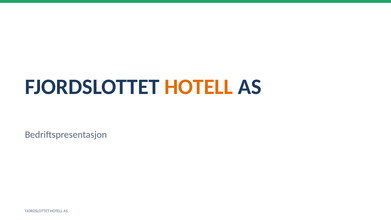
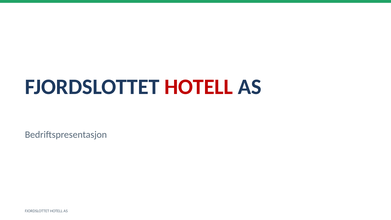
HOTELL at (199, 87) colour: orange -> red
